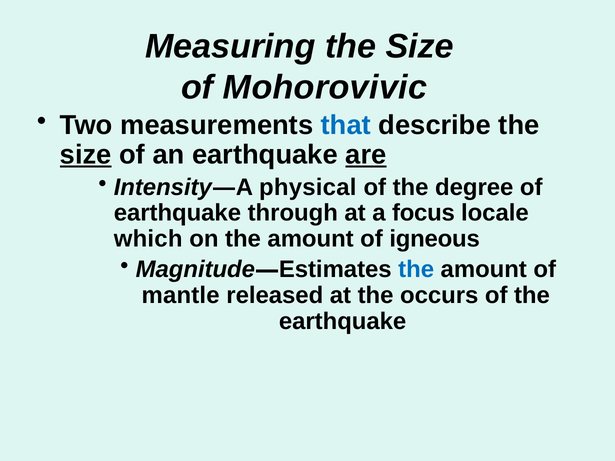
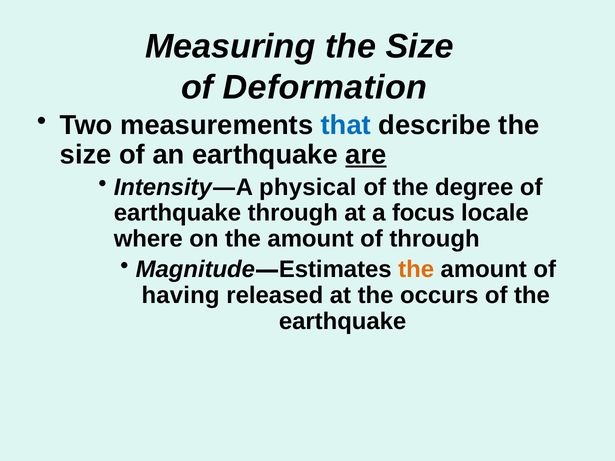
Mohorovivic: Mohorovivic -> Deformation
size at (86, 155) underline: present -> none
which: which -> where
of igneous: igneous -> through
the at (416, 270) colour: blue -> orange
mantle: mantle -> having
